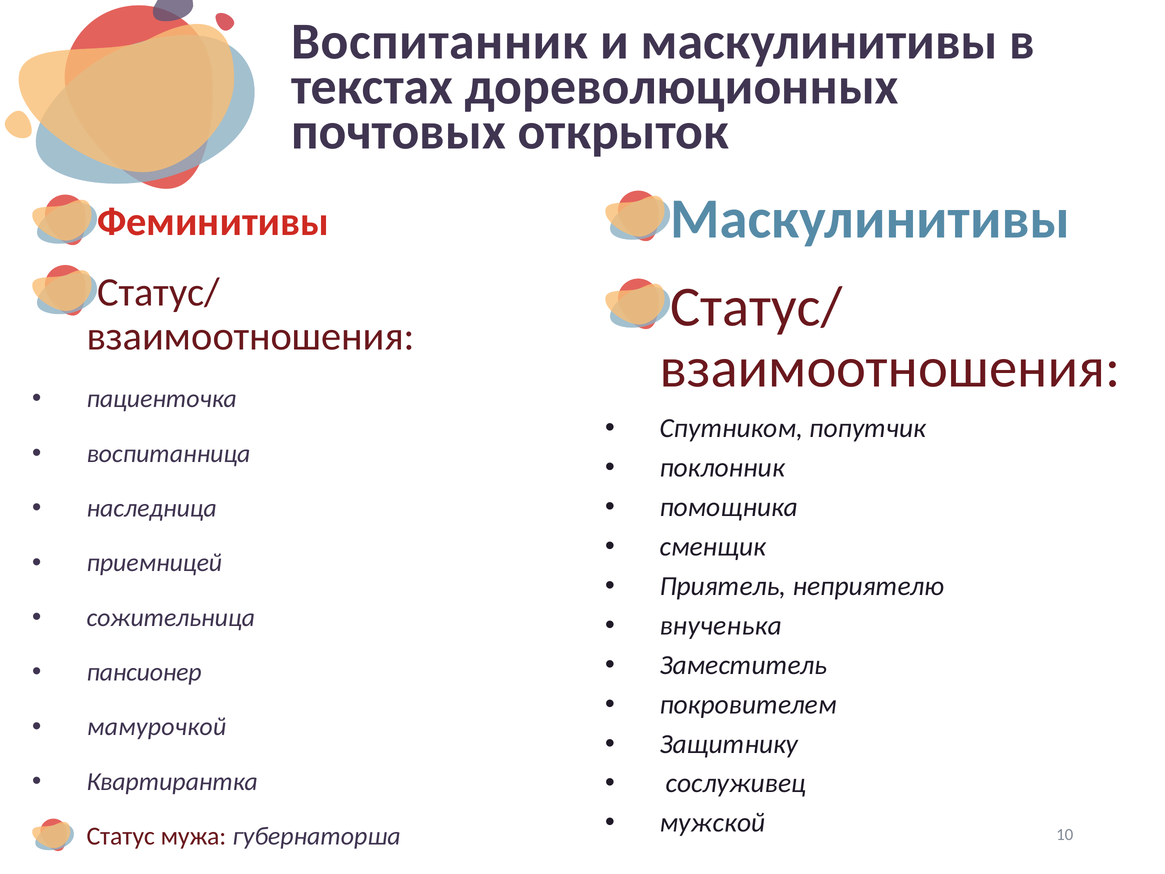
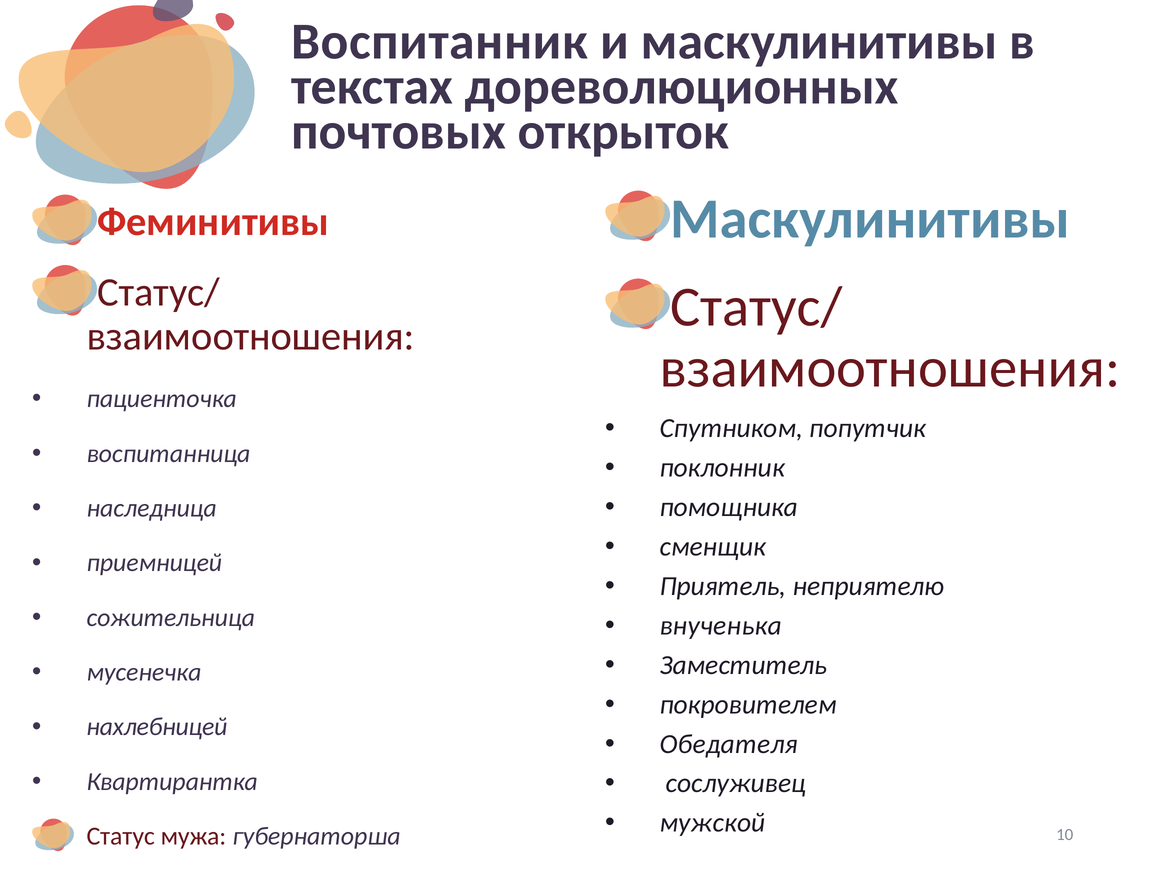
пансионер: пансионер -> мусенечка
мамурочкой: мамурочкой -> нахлебницей
Защитнику: Защитнику -> Обедателя
